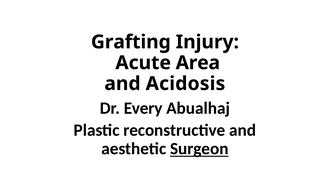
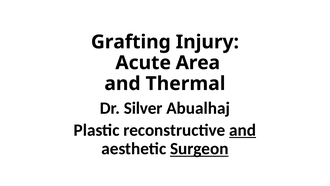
Acidosis: Acidosis -> Thermal
Every: Every -> Silver
and at (243, 130) underline: none -> present
